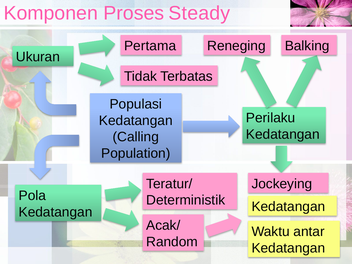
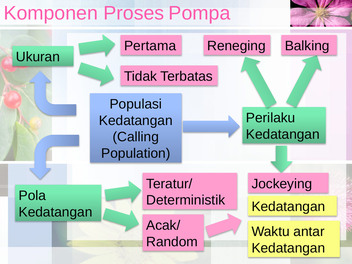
Steady: Steady -> Pompa
